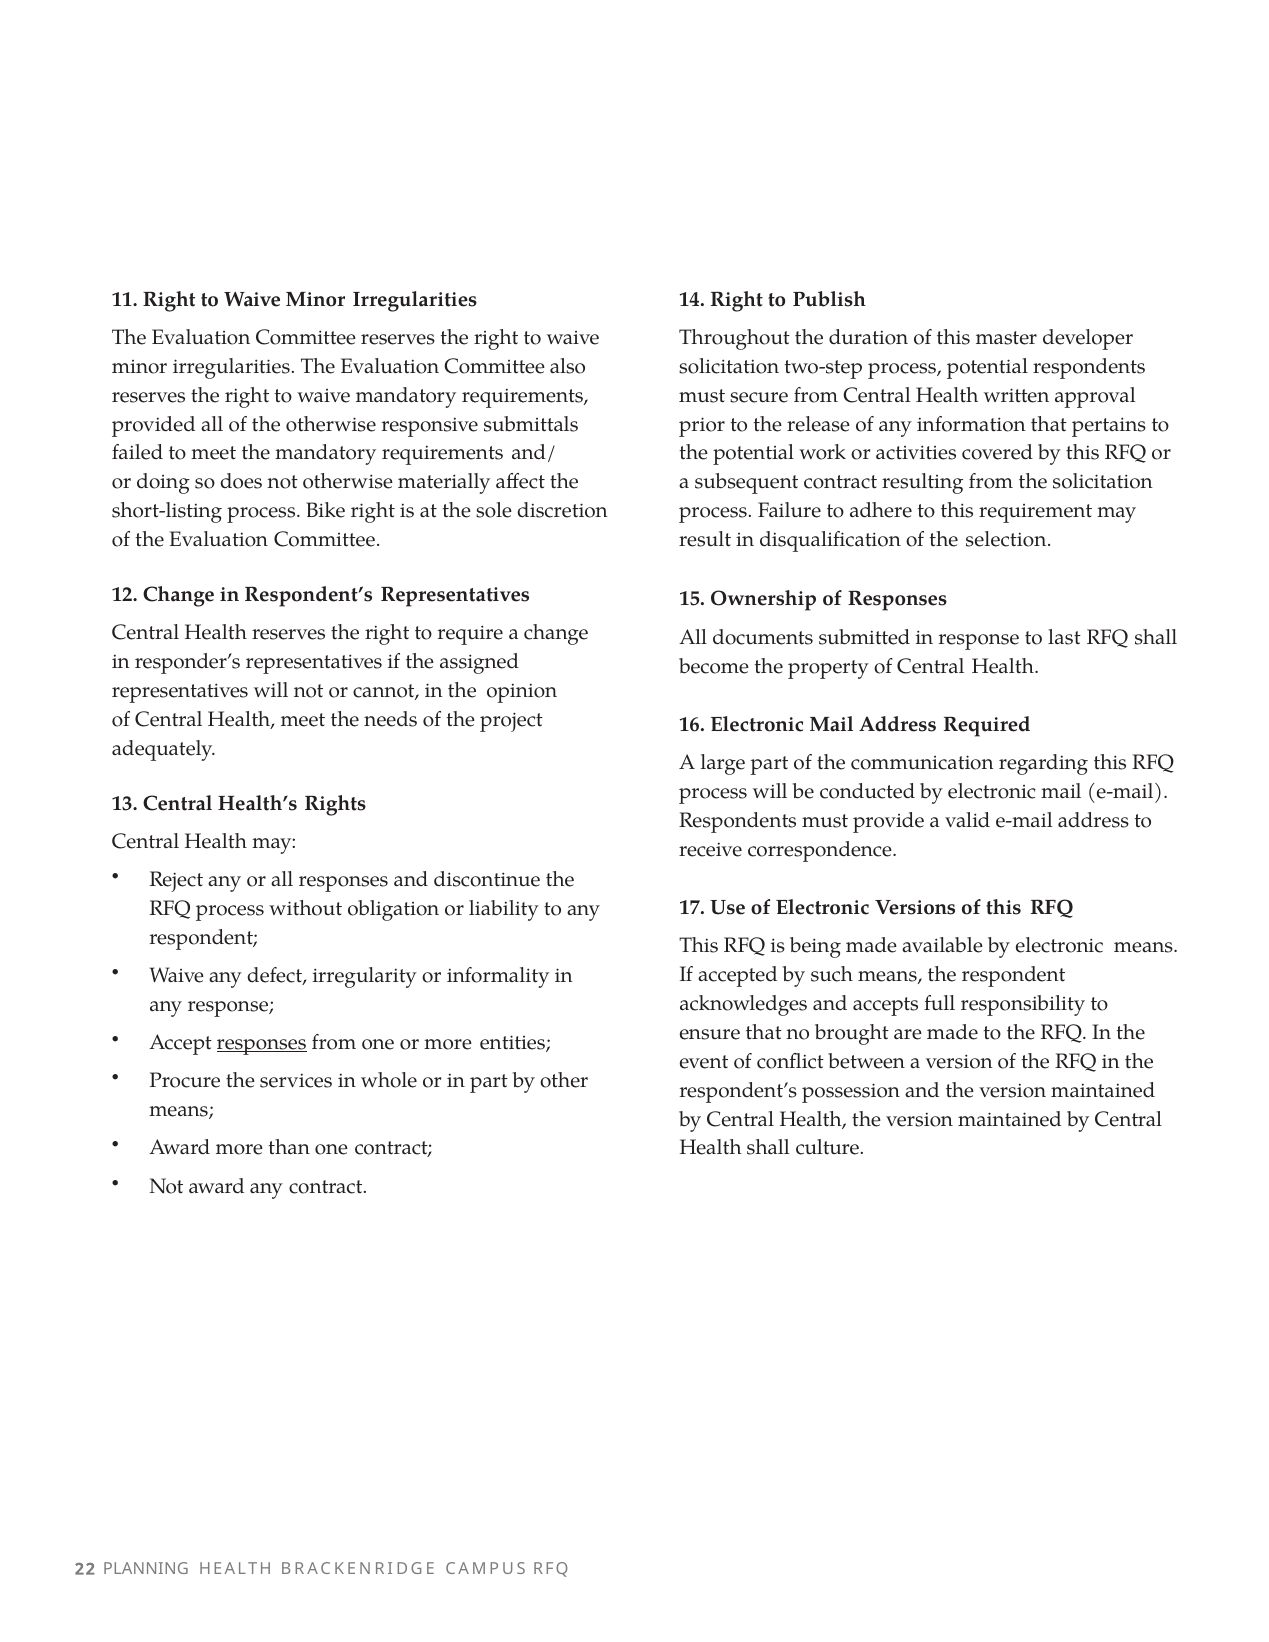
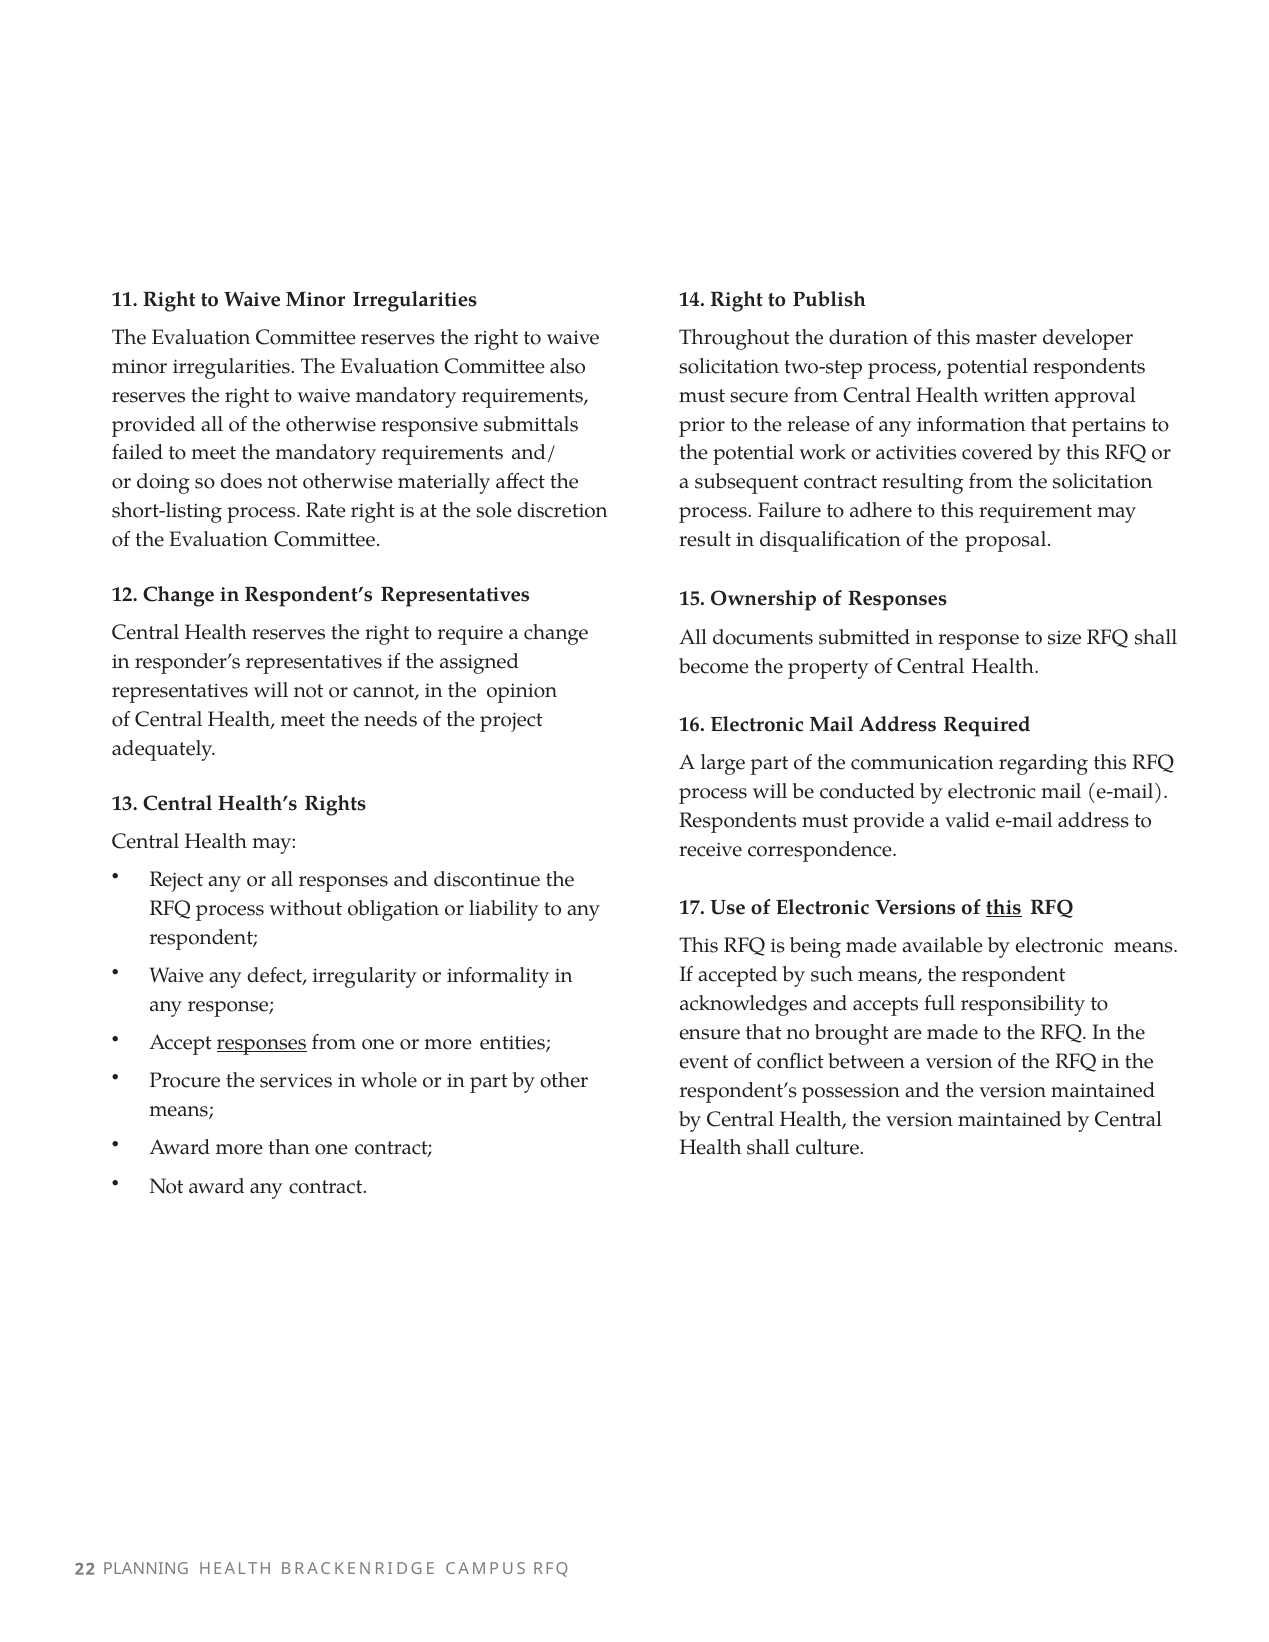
Bike: Bike -> Rate
selection: selection -> proposal
last: last -> size
this at (1004, 908) underline: none -> present
